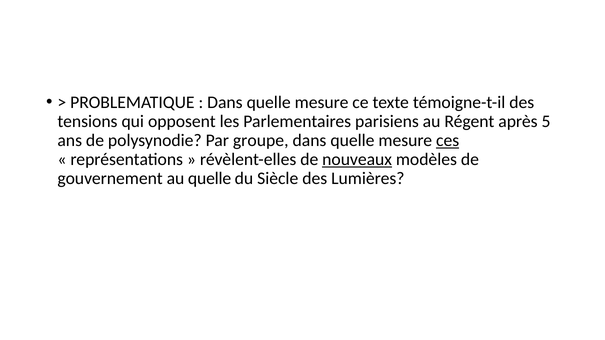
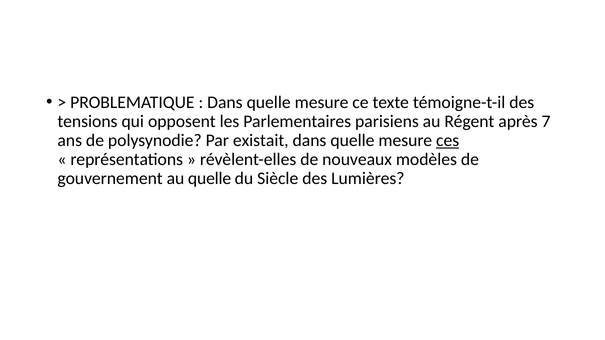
5: 5 -> 7
groupe: groupe -> existait
nouveaux underline: present -> none
